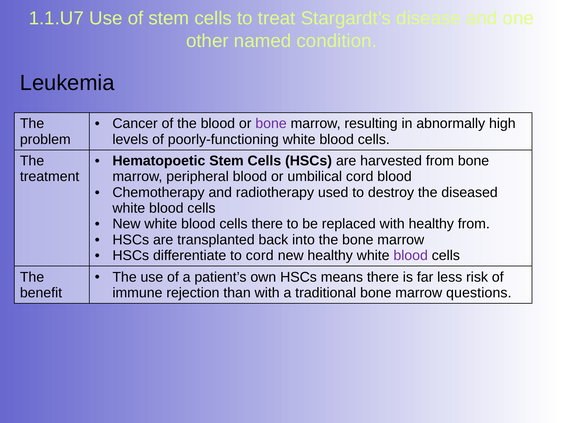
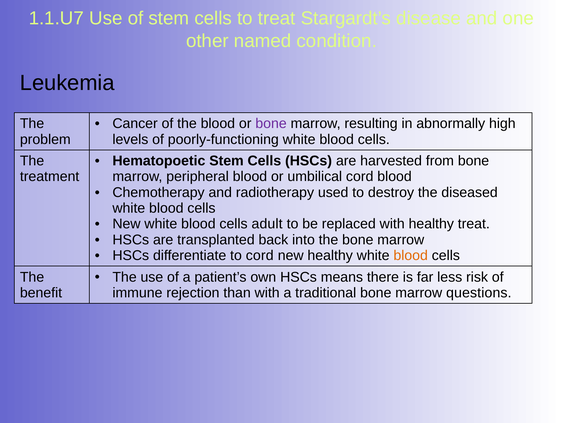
cells there: there -> adult
healthy from: from -> treat
blood at (411, 255) colour: purple -> orange
